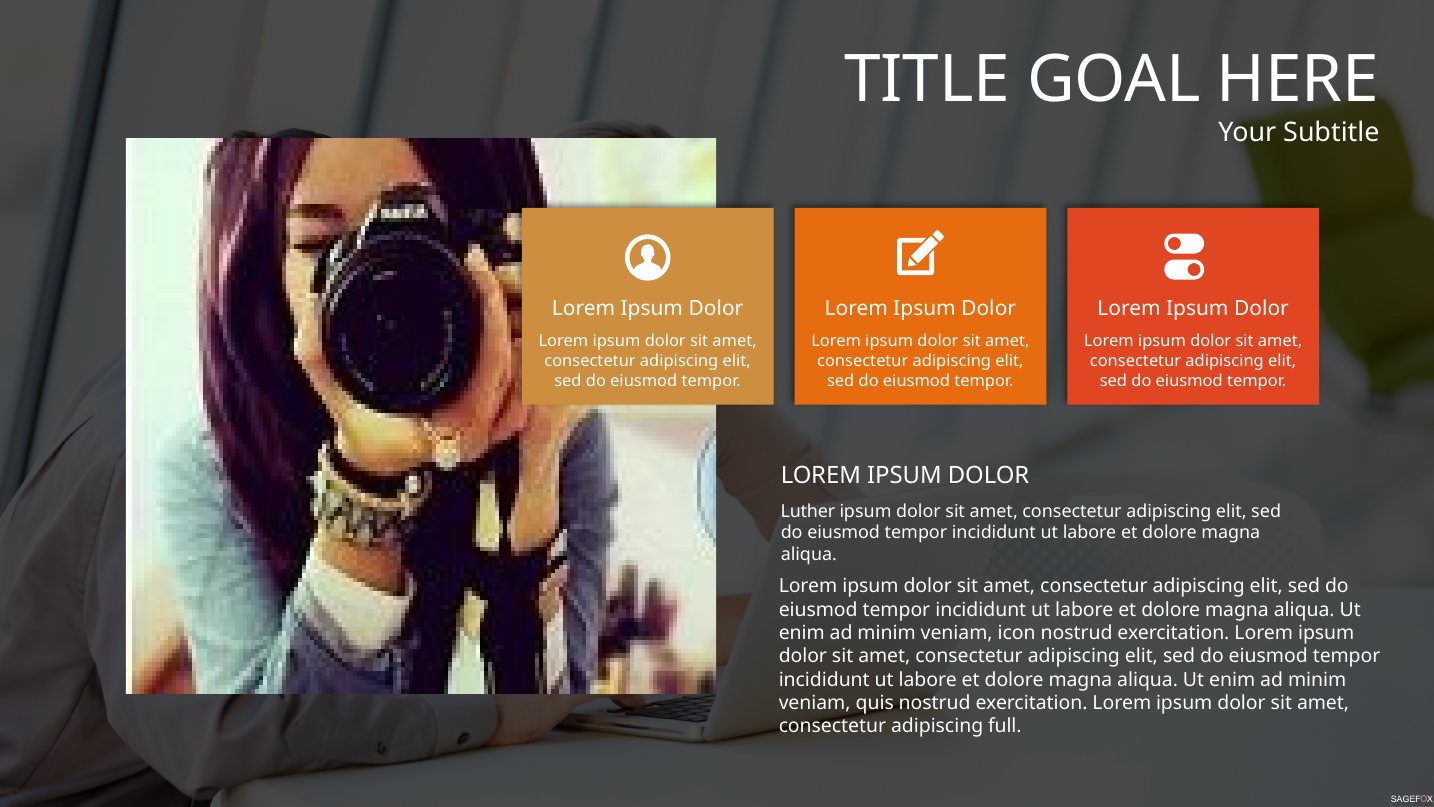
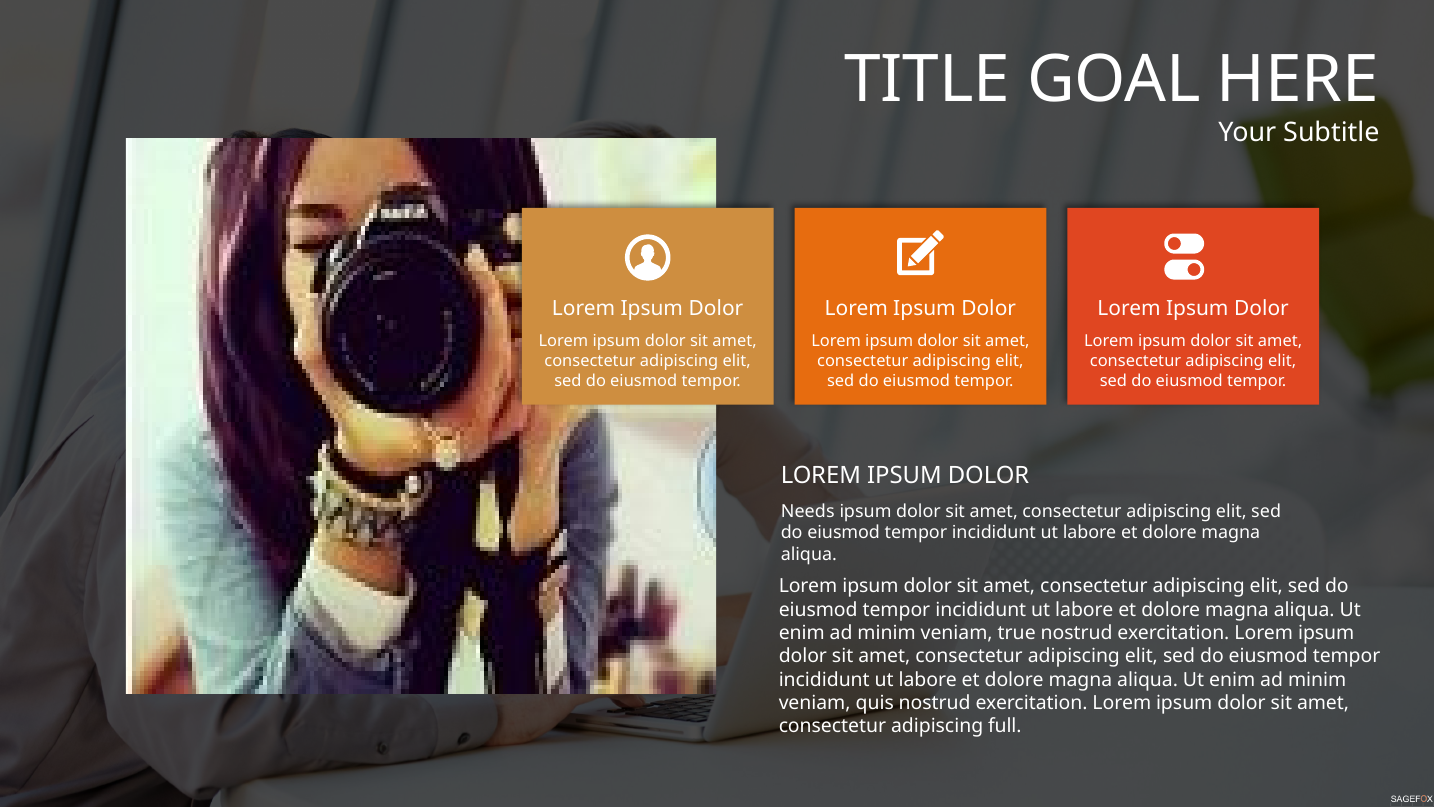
Luther: Luther -> Needs
icon: icon -> true
